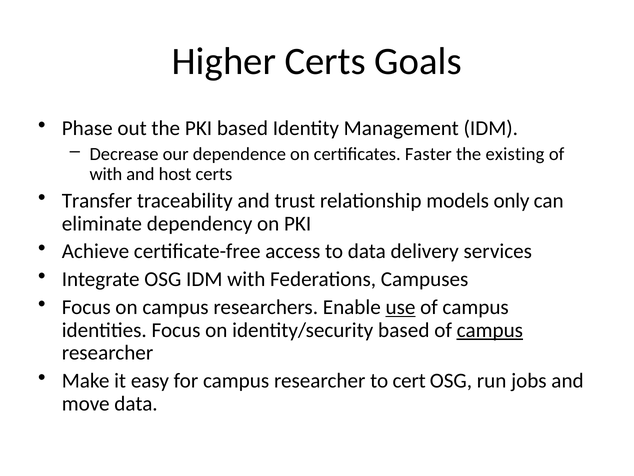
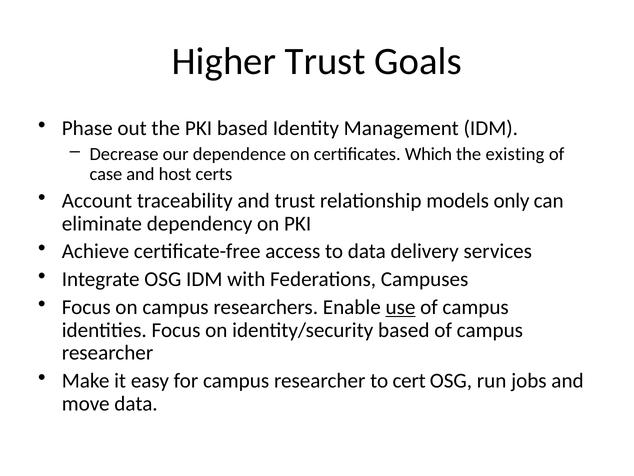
Higher Certs: Certs -> Trust
Faster: Faster -> Which
with at (106, 174): with -> case
Transfer: Transfer -> Account
campus at (490, 330) underline: present -> none
